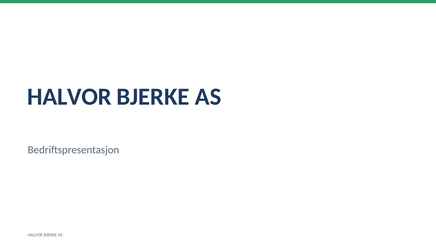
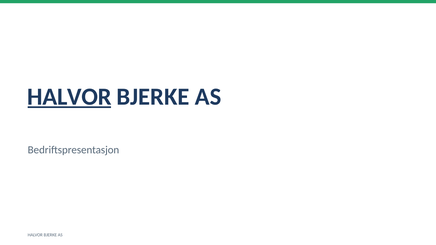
HALVOR at (69, 97) underline: none -> present
